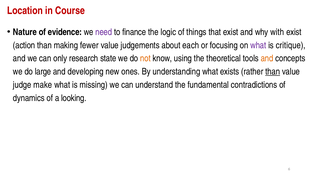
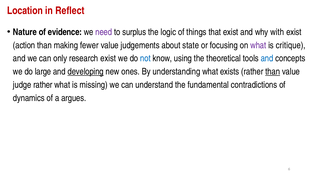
Course: Course -> Reflect
finance: finance -> surplus
each: each -> state
research state: state -> exist
not colour: orange -> blue
and at (267, 58) colour: orange -> blue
developing underline: none -> present
judge make: make -> rather
looking: looking -> argues
